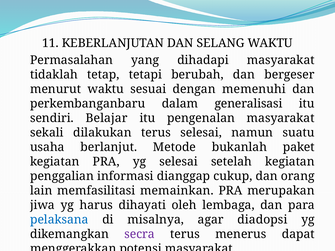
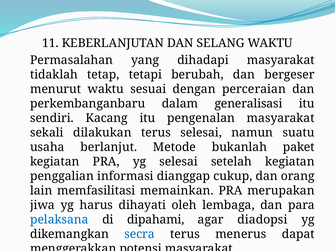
memenuhi: memenuhi -> perceraian
Belajar: Belajar -> Kacang
misalnya: misalnya -> dipahami
secra colour: purple -> blue
